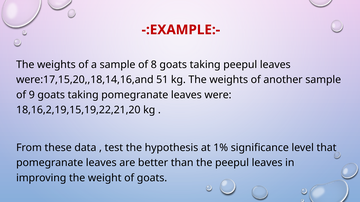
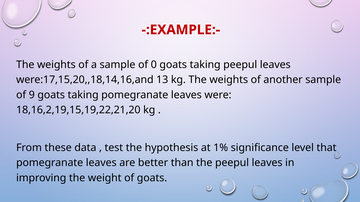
8: 8 -> 0
51: 51 -> 13
